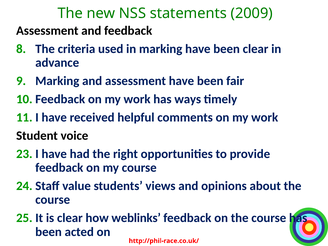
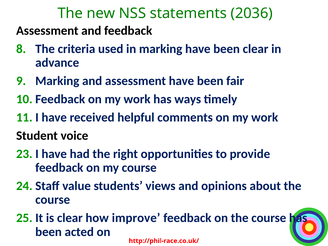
2009: 2009 -> 2036
weblinks: weblinks -> improve
